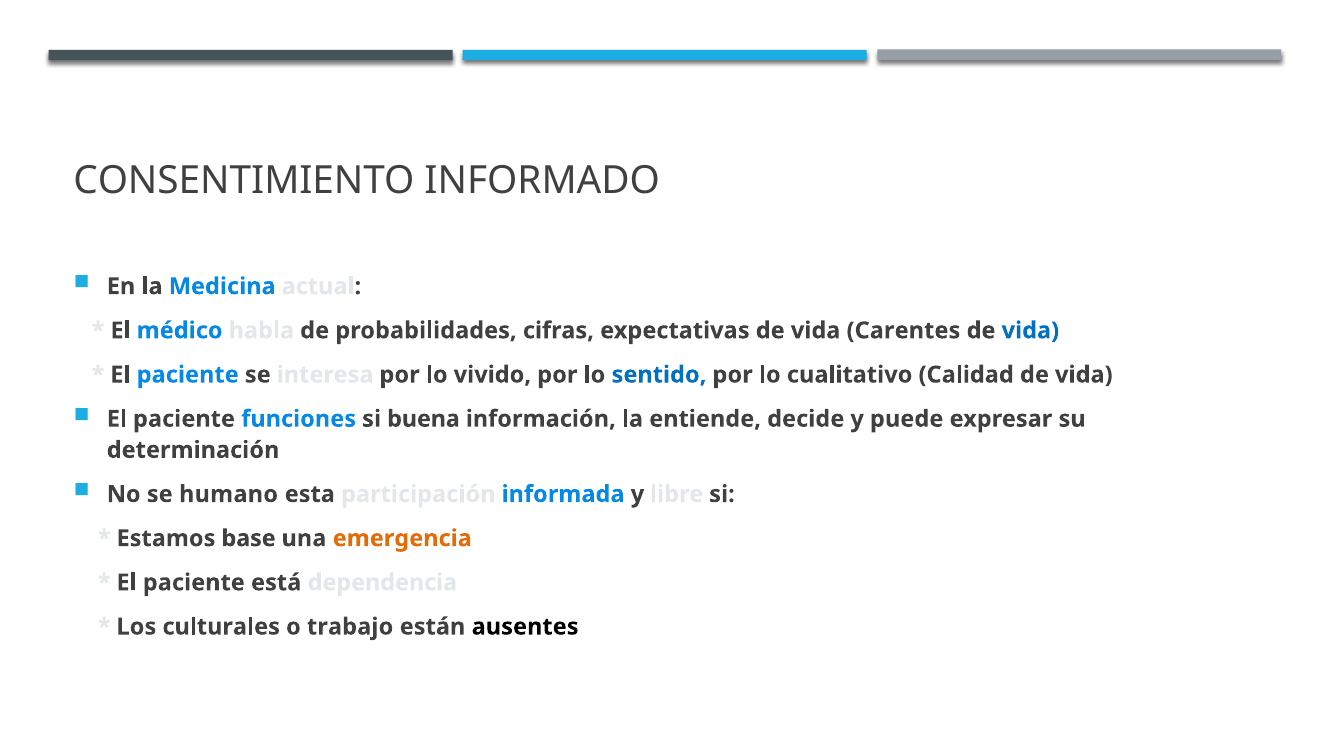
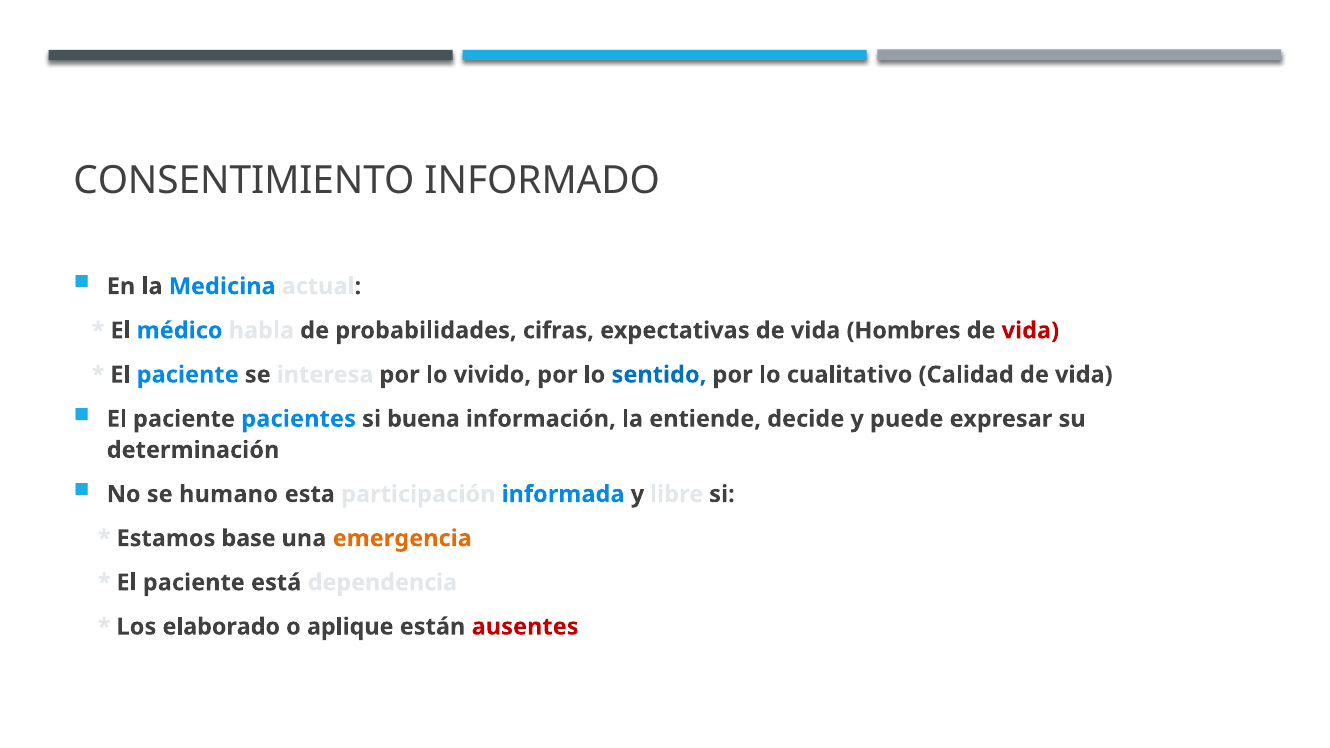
Carentes: Carentes -> Hombres
vida at (1030, 331) colour: blue -> red
funciones: funciones -> pacientes
culturales: culturales -> elaborado
trabajo: trabajo -> aplique
ausentes colour: black -> red
